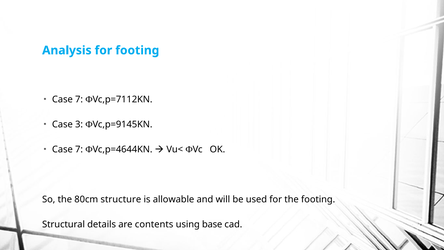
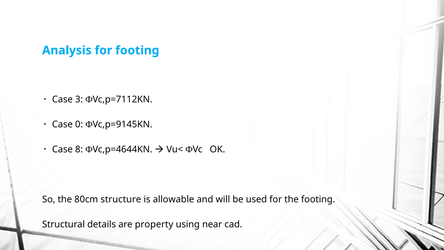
7 at (79, 99): 7 -> 3
3: 3 -> 0
7 at (79, 149): 7 -> 8
contents: contents -> property
base: base -> near
